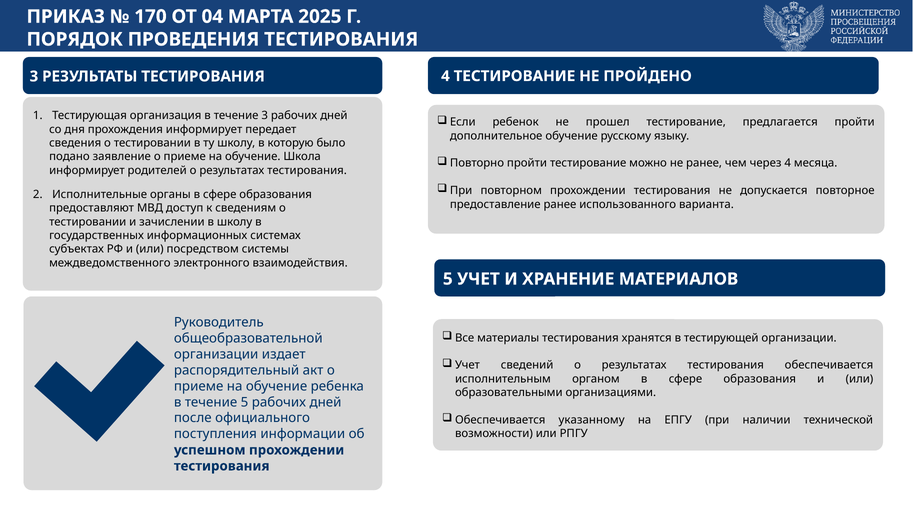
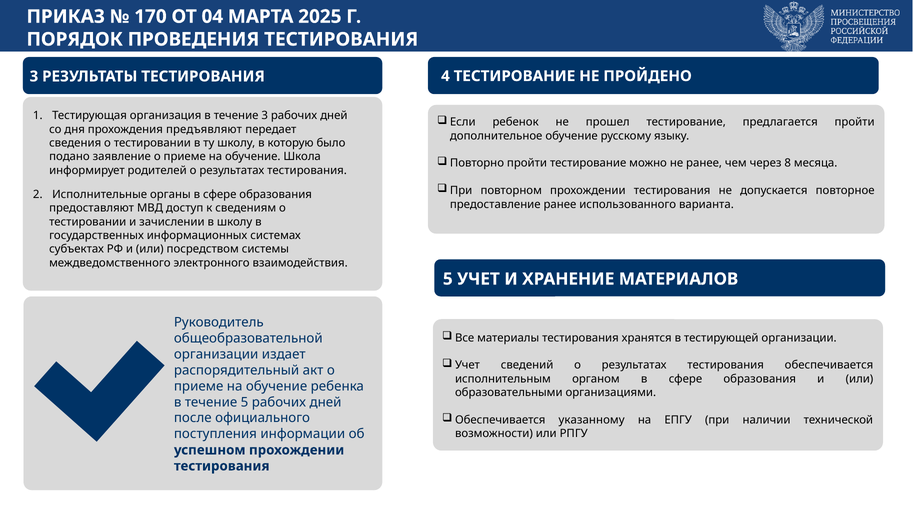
прохождения информирует: информирует -> предъявляют
через 4: 4 -> 8
